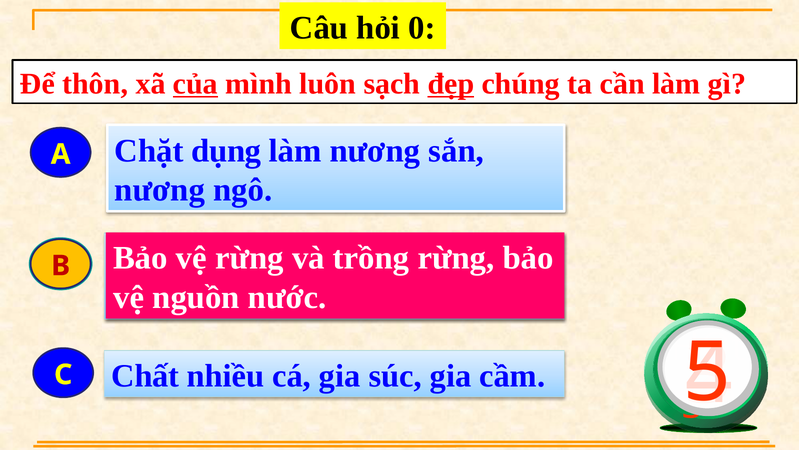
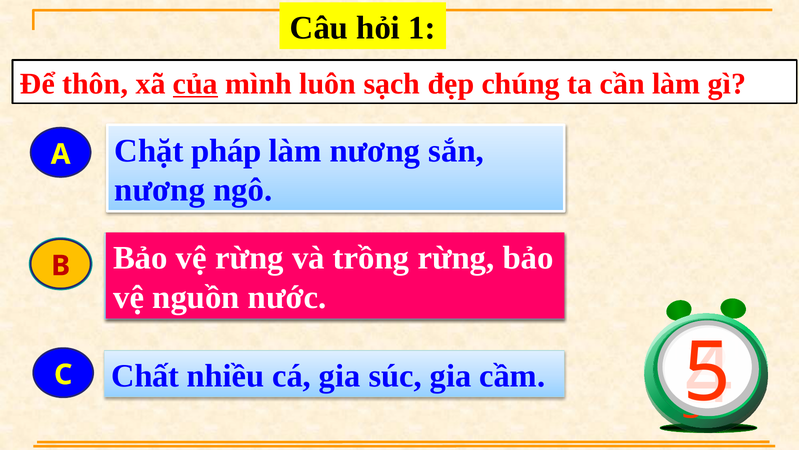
0: 0 -> 1
đẹp underline: present -> none
dụng: dụng -> pháp
